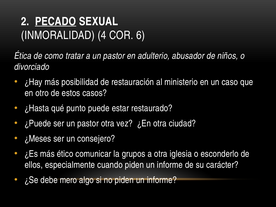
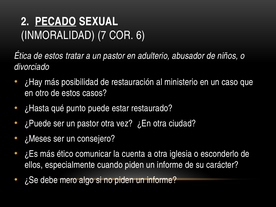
4: 4 -> 7
Ética de como: como -> estos
grupos: grupos -> cuenta
